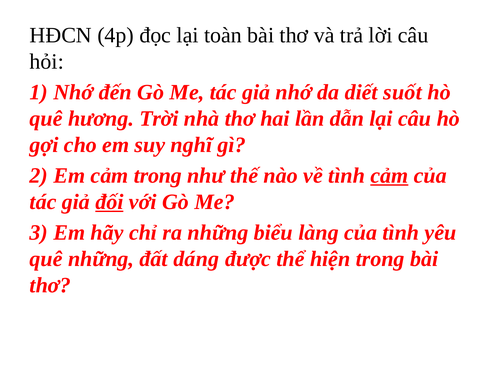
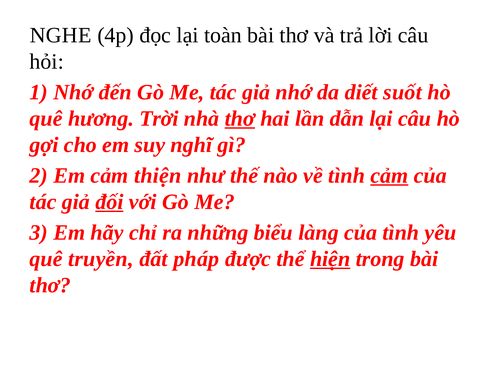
HĐCN: HĐCN -> NGHE
thơ at (240, 119) underline: none -> present
cảm trong: trong -> thiện
quê những: những -> truyền
dáng: dáng -> pháp
hiện underline: none -> present
